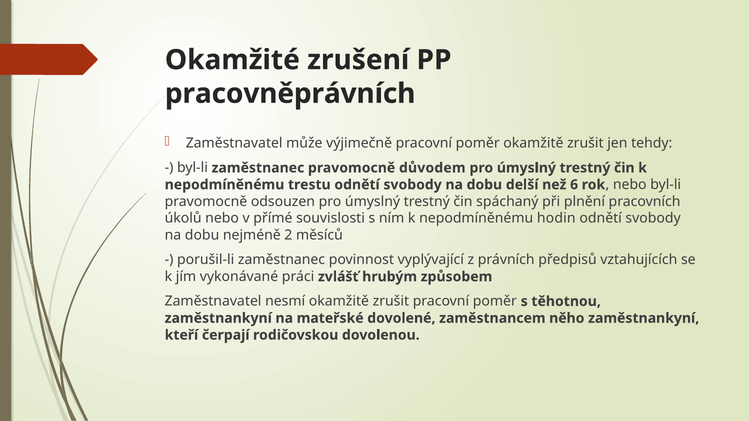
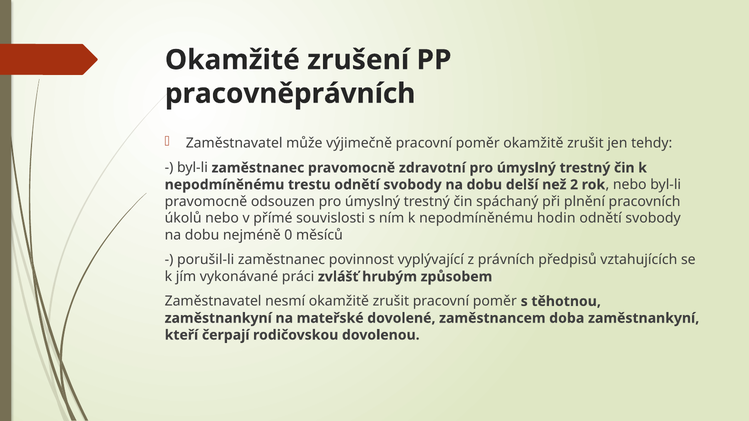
důvodem: důvodem -> zdravotní
6: 6 -> 2
2: 2 -> 0
něho: něho -> doba
